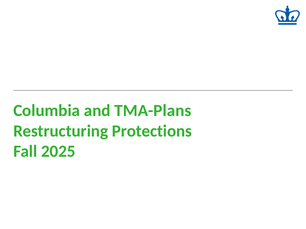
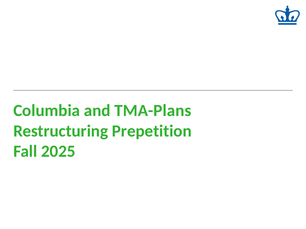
Protections: Protections -> Prepetition
